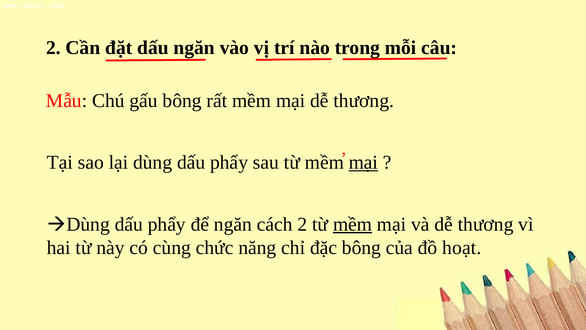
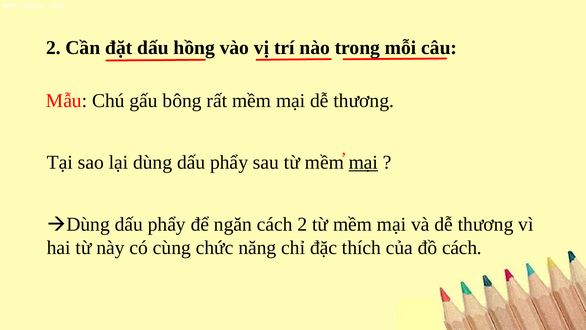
dấu ngăn: ngăn -> hồng
mềm at (353, 224) underline: present -> none
đặc bông: bông -> thích
đồ hoạt: hoạt -> cách
